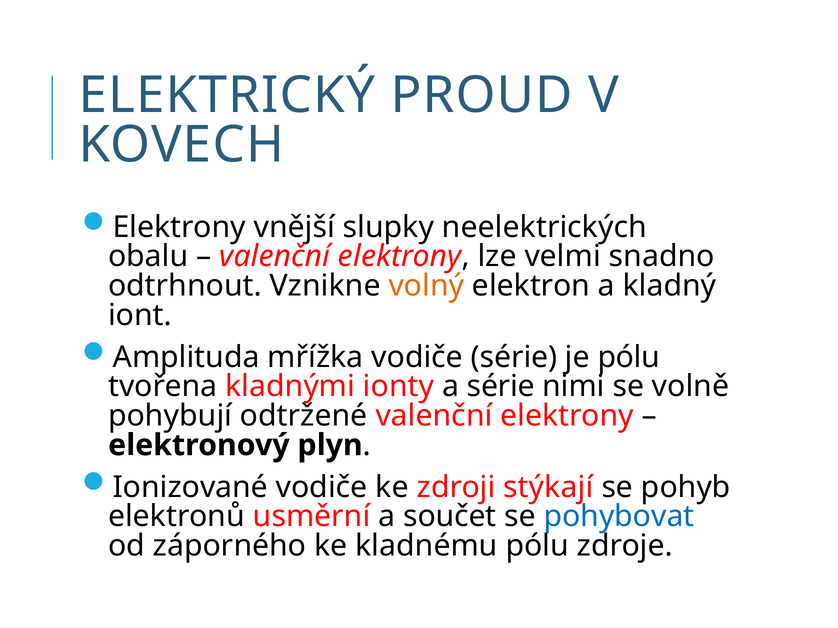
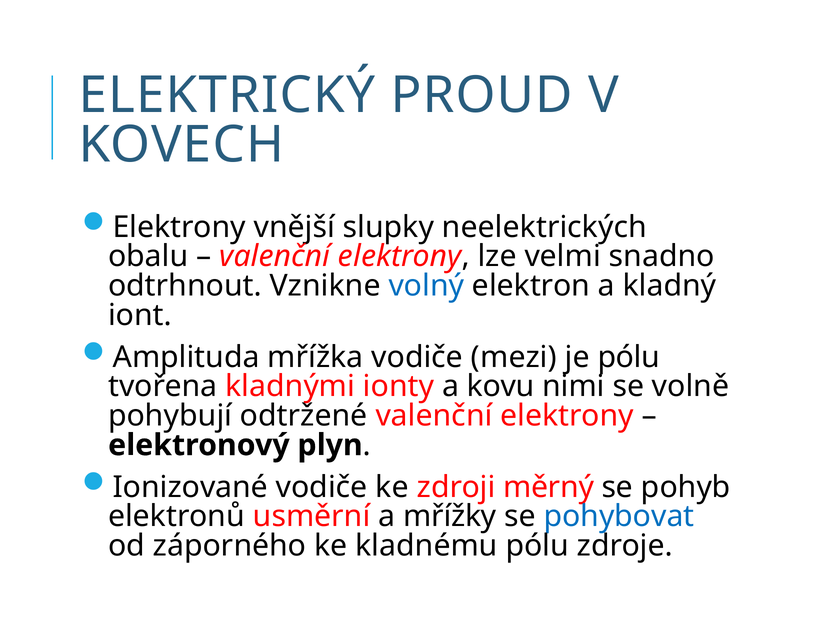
volný colour: orange -> blue
vodiče série: série -> mezi
a série: série -> kovu
stýkají: stýkají -> měrný
součet: součet -> mřížky
